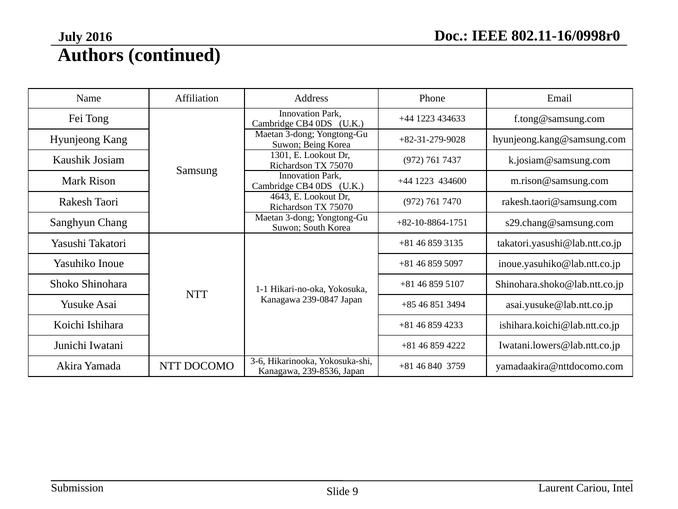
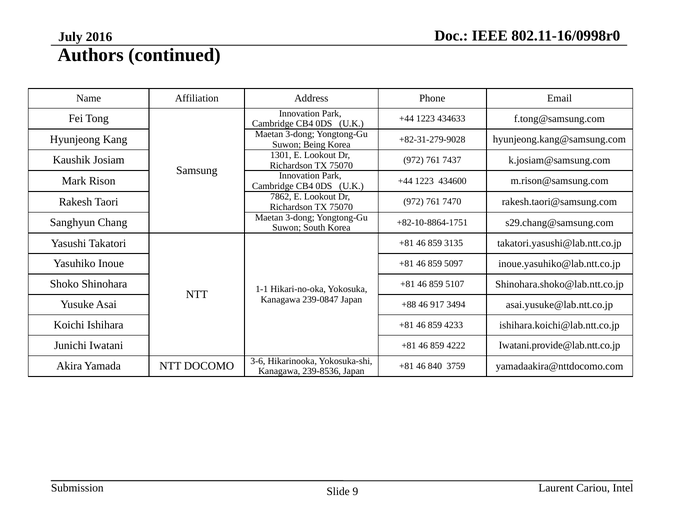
4643: 4643 -> 7862
+85: +85 -> +88
851: 851 -> 917
Iwatani.lowers@lab.ntt.co.jp: Iwatani.lowers@lab.ntt.co.jp -> Iwatani.provide@lab.ntt.co.jp
